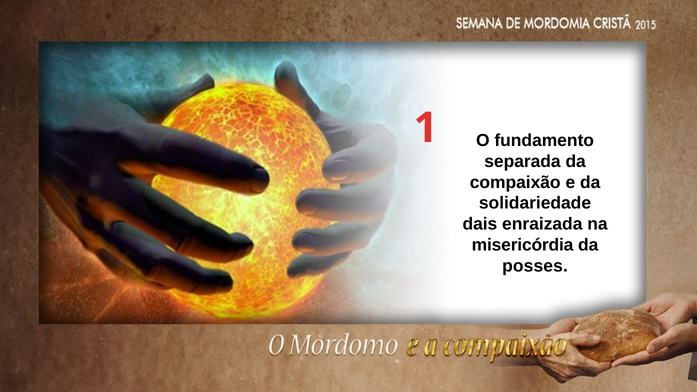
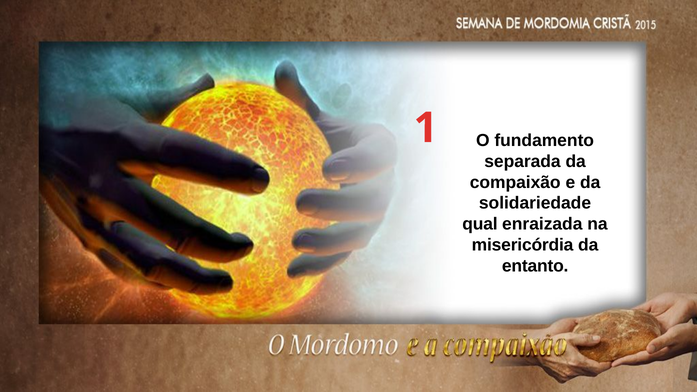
dais: dais -> qual
posses: posses -> entanto
